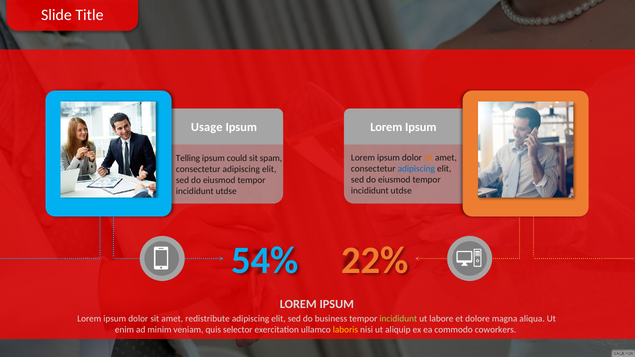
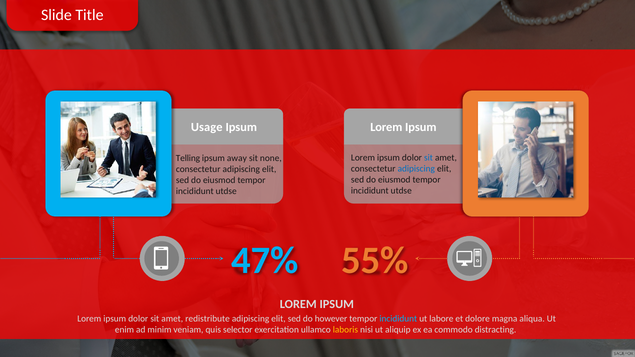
sit at (429, 158) colour: orange -> blue
could: could -> away
spam: spam -> none
54%: 54% -> 47%
22%: 22% -> 55%
business: business -> however
incididunt at (398, 319) colour: light green -> light blue
coworkers: coworkers -> distracting
